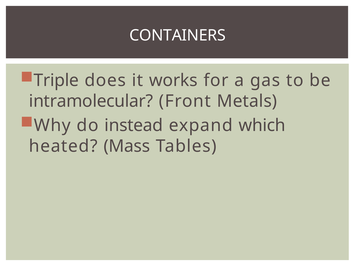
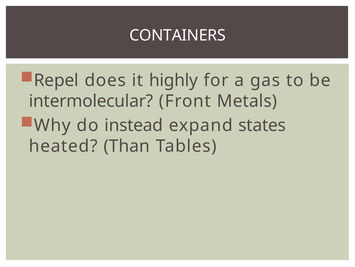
Triple: Triple -> Repel
works: works -> highly
intramolecular: intramolecular -> intermolecular
which: which -> states
Mass: Mass -> Than
